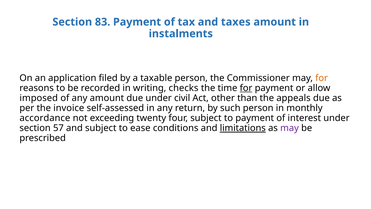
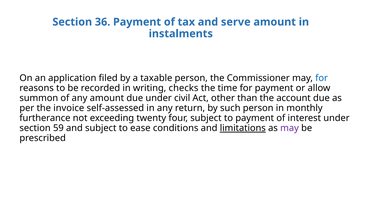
83: 83 -> 36
taxes: taxes -> serve
for at (322, 78) colour: orange -> blue
for at (246, 88) underline: present -> none
imposed: imposed -> summon
appeals: appeals -> account
accordance: accordance -> furtherance
57: 57 -> 59
